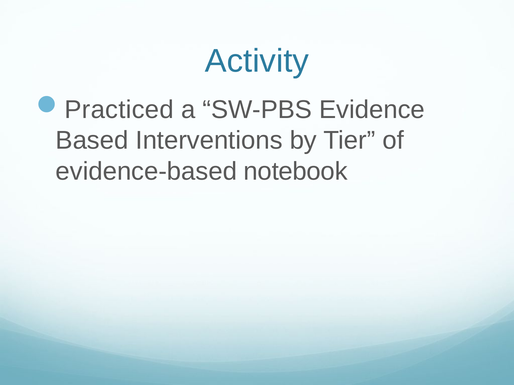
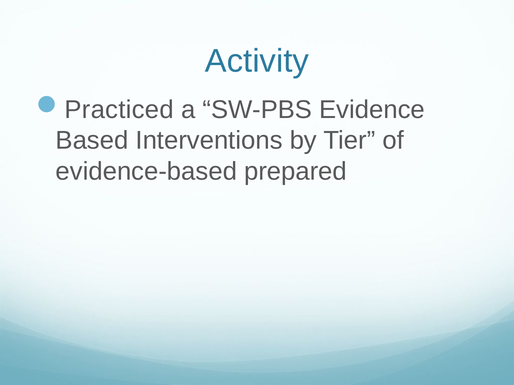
notebook: notebook -> prepared
